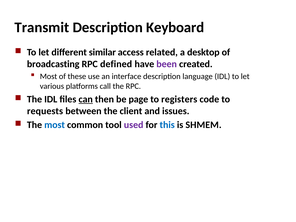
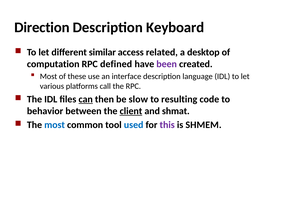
Transmit: Transmit -> Direction
broadcasting: broadcasting -> computation
page: page -> slow
registers: registers -> resulting
requests: requests -> behavior
client underline: none -> present
issues: issues -> shmat
used colour: purple -> blue
this colour: blue -> purple
